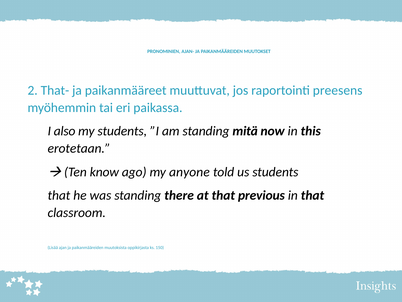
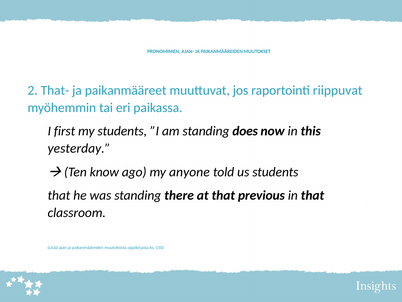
preesens: preesens -> riippuvat
also: also -> first
mitä: mitä -> does
erotetaan: erotetaan -> yesterday
